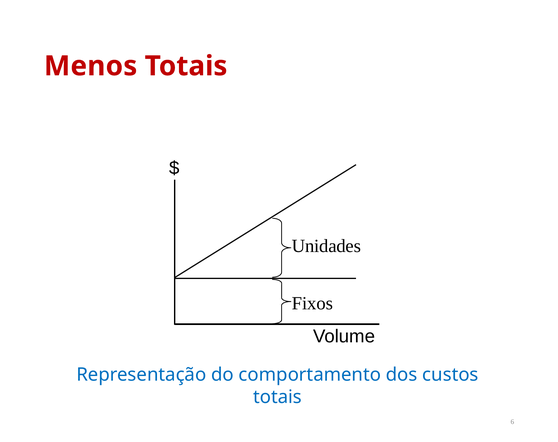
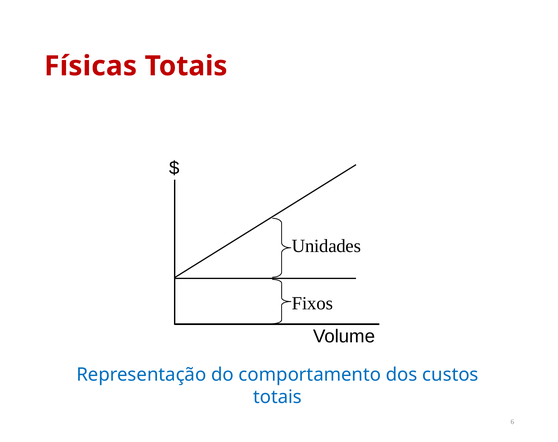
Menos: Menos -> Físicas
